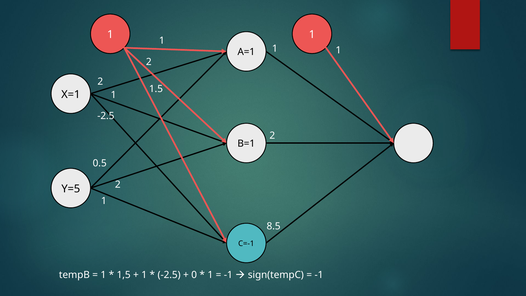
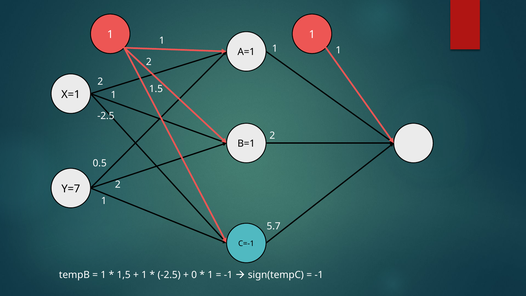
Y=5: Y=5 -> Y=7
8.5: 8.5 -> 5.7
